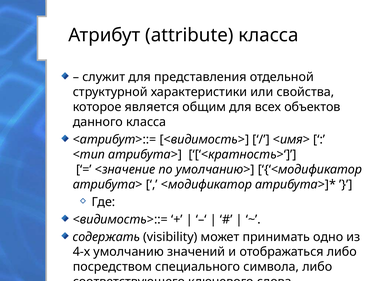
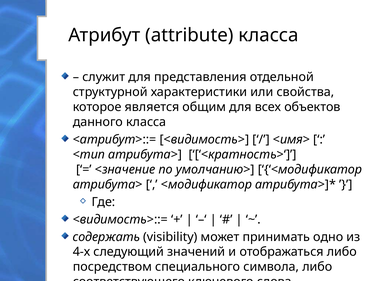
умолчанию: умолчанию -> следующий
